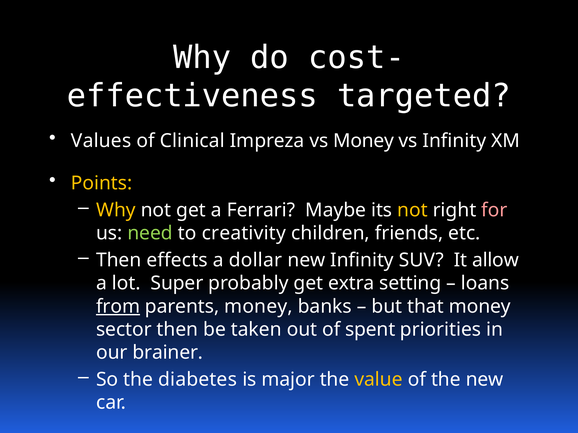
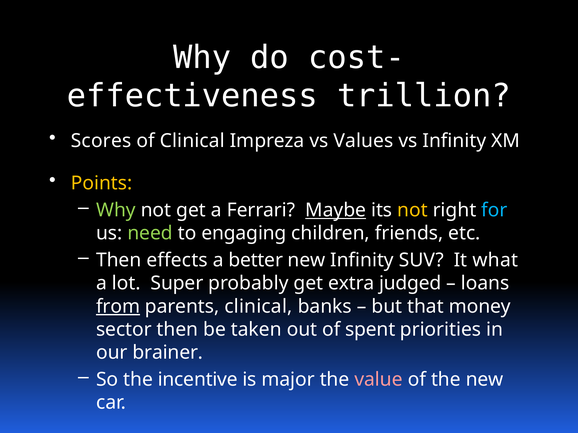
targeted: targeted -> trillion
Values: Values -> Scores
vs Money: Money -> Values
Why at (116, 210) colour: yellow -> light green
Maybe underline: none -> present
for colour: pink -> light blue
creativity: creativity -> engaging
dollar: dollar -> better
allow: allow -> what
setting: setting -> judged
parents money: money -> clinical
diabetes: diabetes -> incentive
value colour: yellow -> pink
